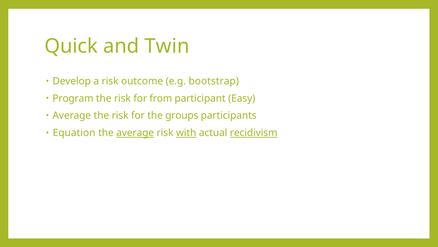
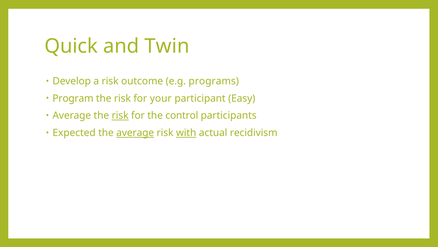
bootstrap: bootstrap -> programs
from: from -> your
risk at (120, 115) underline: none -> present
groups: groups -> control
Equation: Equation -> Expected
recidivism underline: present -> none
